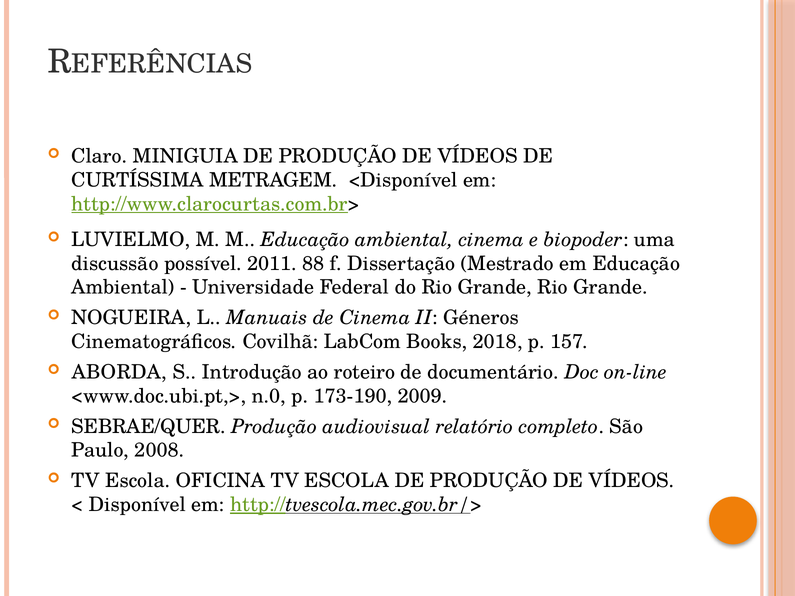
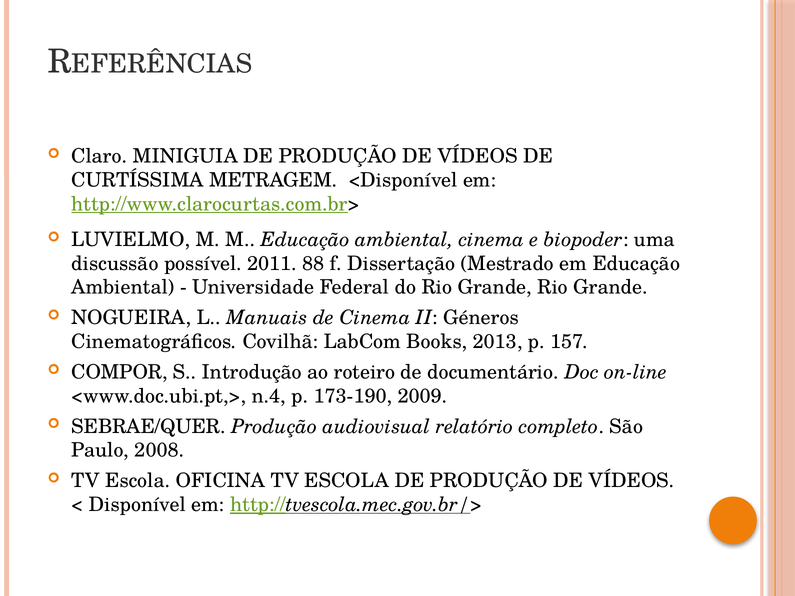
2018: 2018 -> 2013
ABORDA: ABORDA -> COMPOR
n.0: n.0 -> n.4
